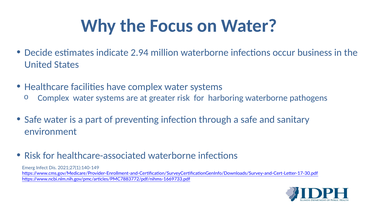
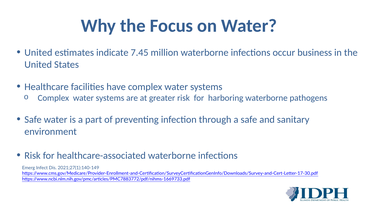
Decide at (38, 53): Decide -> United
2.94: 2.94 -> 7.45
